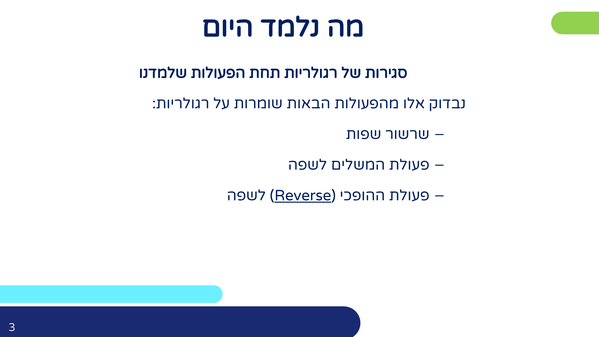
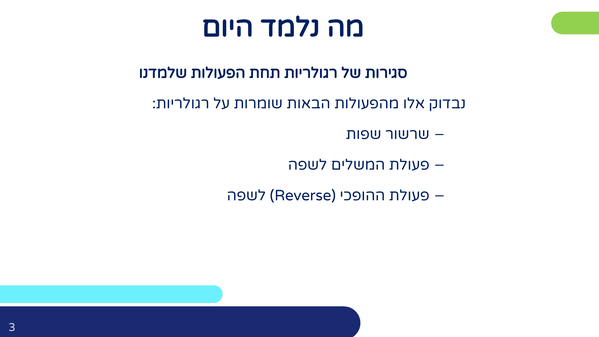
Reverse underline: present -> none
